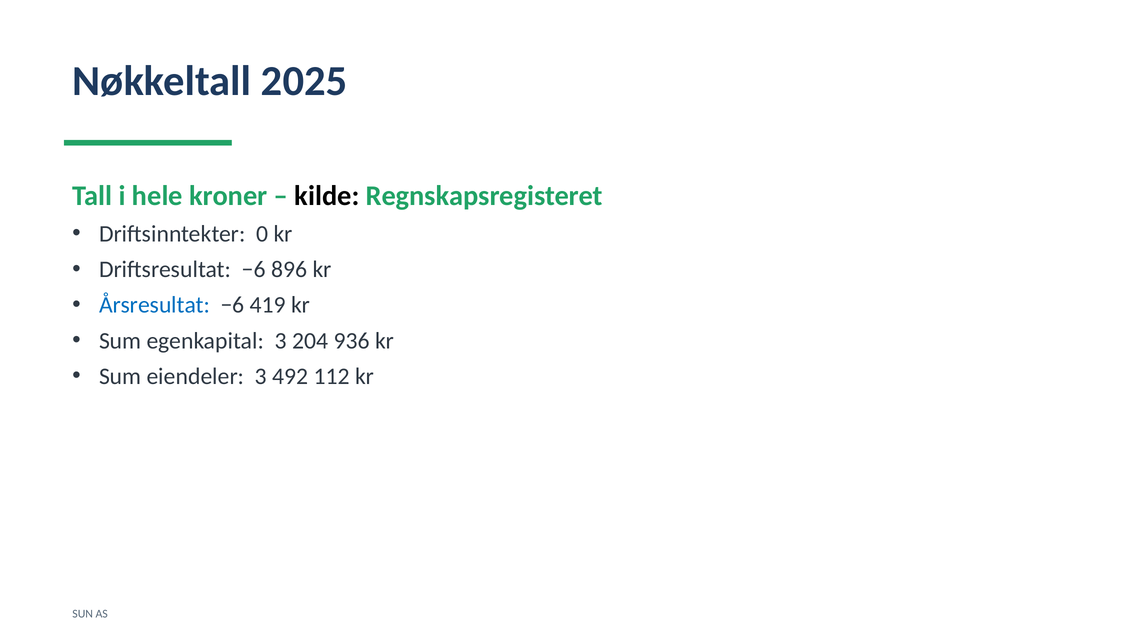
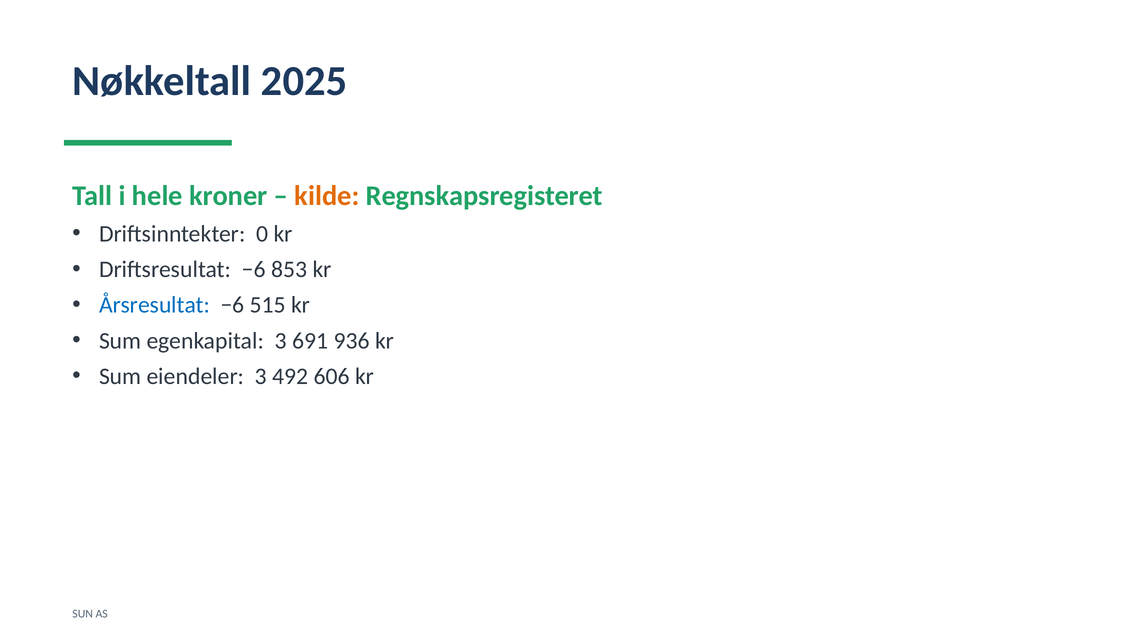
kilde colour: black -> orange
896: 896 -> 853
419: 419 -> 515
204: 204 -> 691
112: 112 -> 606
